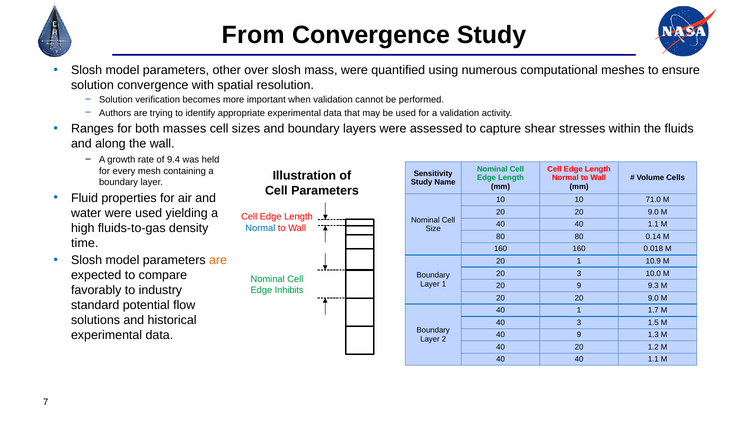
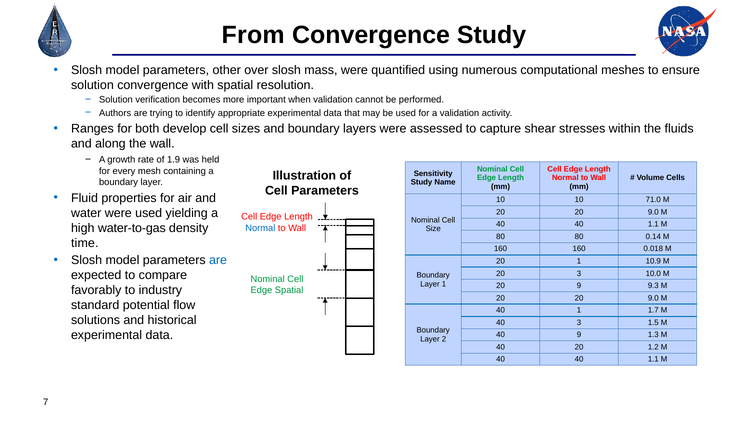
masses: masses -> develop
9.4: 9.4 -> 1.9
fluids-to-gas: fluids-to-gas -> water-to-gas
are at (218, 260) colour: orange -> blue
Edge Inhibits: Inhibits -> Spatial
